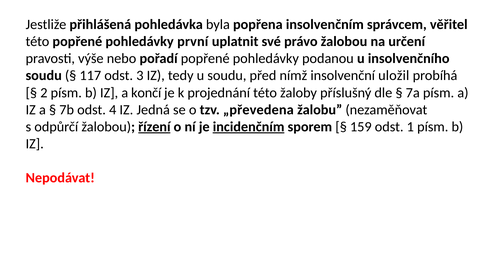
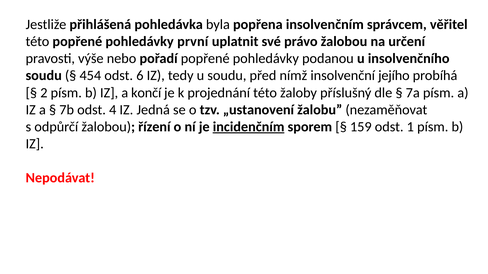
117: 117 -> 454
3: 3 -> 6
uložil: uložil -> jejího
„převedena: „převedena -> „ustanovení
řízení underline: present -> none
